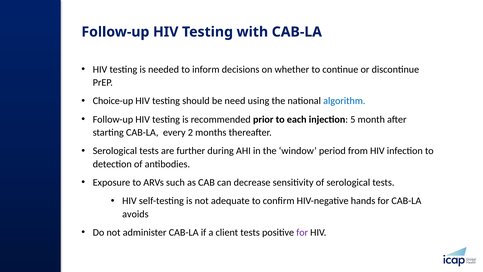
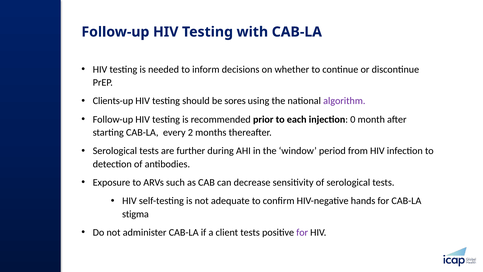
Choice-up: Choice-up -> Clients-up
need: need -> sores
algorithm colour: blue -> purple
5: 5 -> 0
avoids: avoids -> stigma
